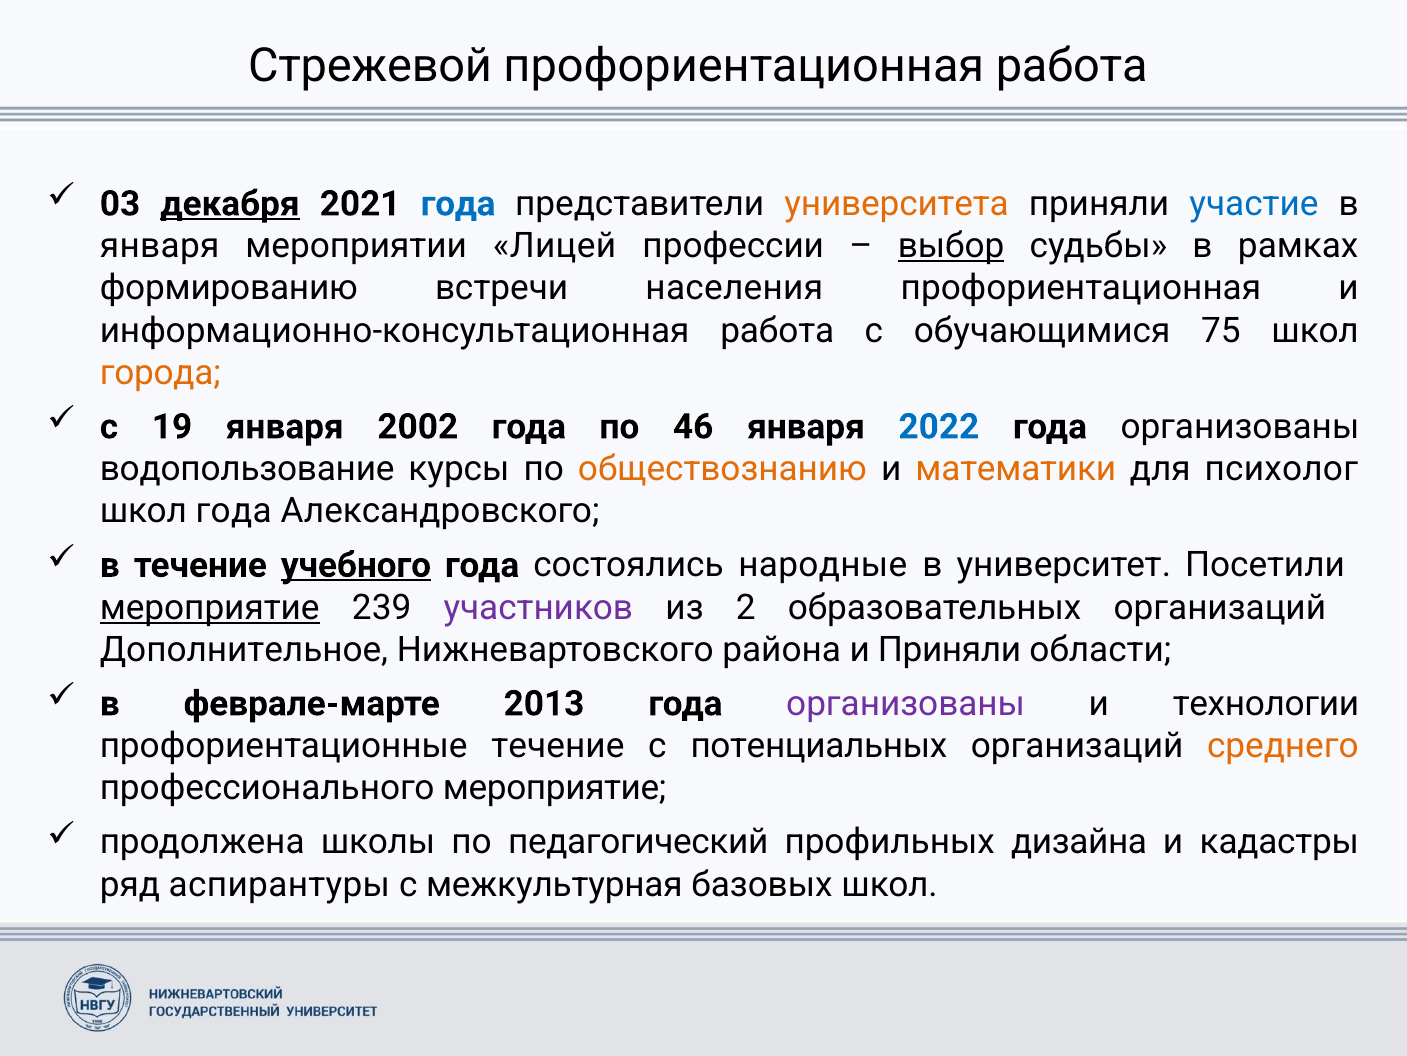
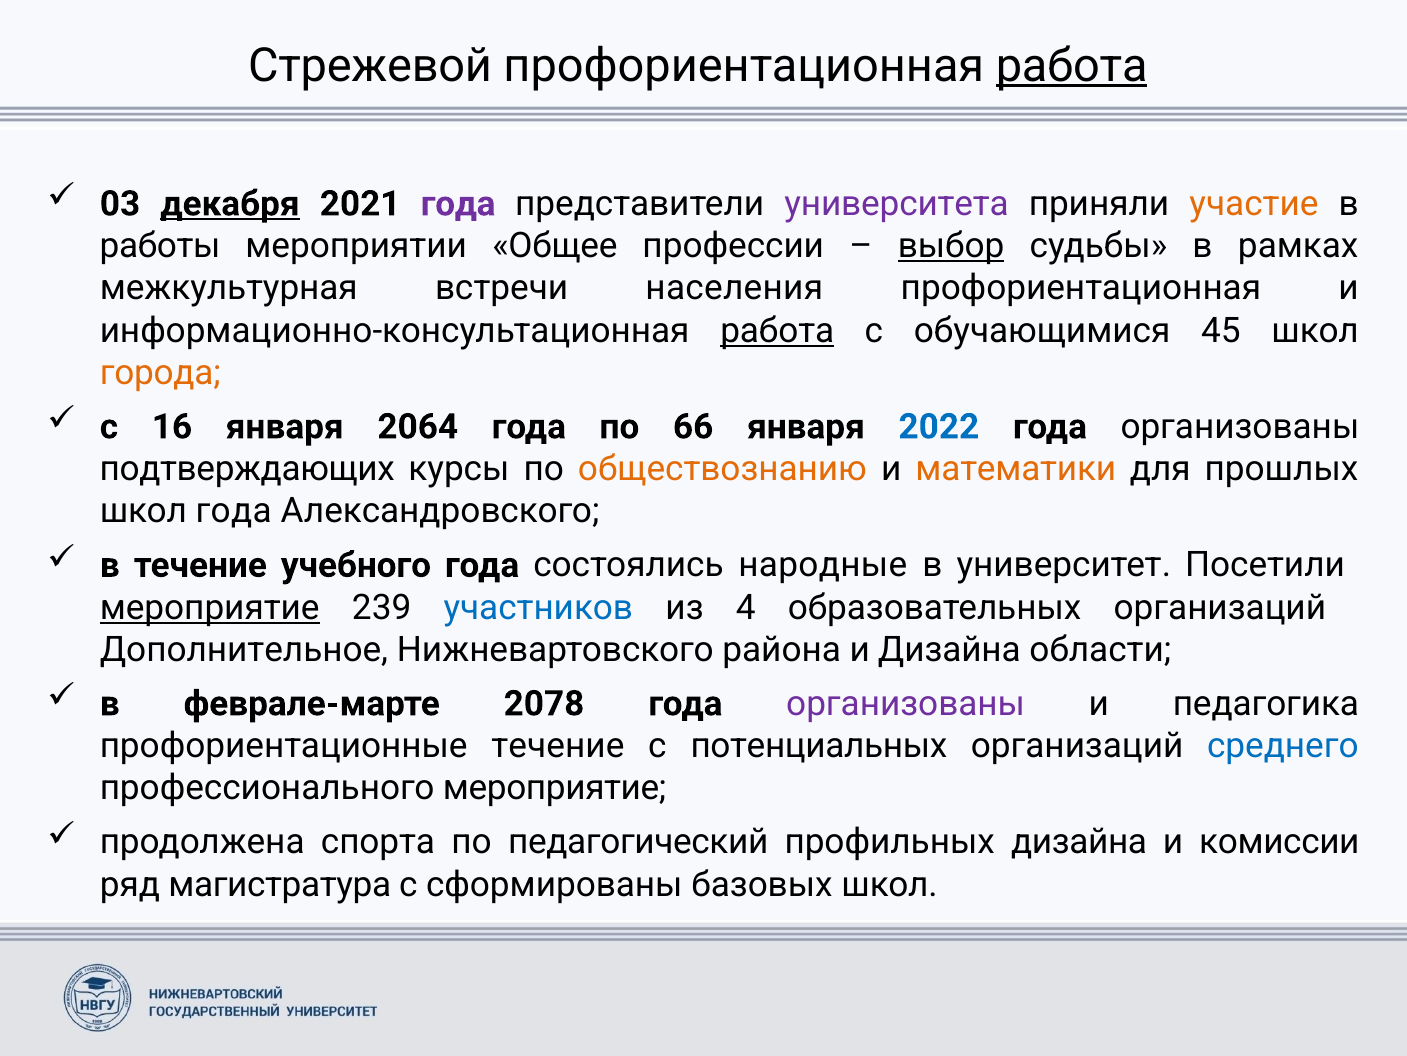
работа at (1072, 66) underline: none -> present
года at (458, 204) colour: blue -> purple
университета colour: orange -> purple
участие colour: blue -> orange
января at (160, 246): января -> работы
Лицей: Лицей -> Общее
формированию: формированию -> межкультурная
работа at (777, 330) underline: none -> present
75: 75 -> 45
19: 19 -> 16
2002: 2002 -> 2064
46: 46 -> 66
водопользование: водопользование -> подтверждающих
психолог: психолог -> прошлых
учебного underline: present -> none
участников colour: purple -> blue
2: 2 -> 4
и Приняли: Приняли -> Дизайна
2013: 2013 -> 2078
технологии: технологии -> педагогика
среднего colour: orange -> blue
школы: школы -> спорта
кадастры: кадастры -> комиссии
аспирантуры: аспирантуры -> магистратура
межкультурная: межкультурная -> сформированы
